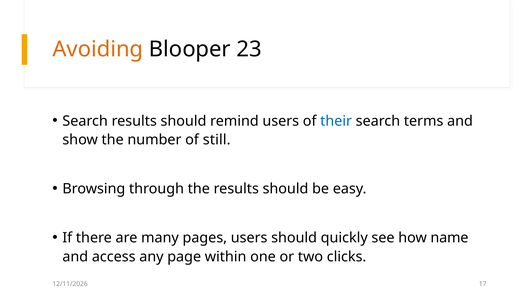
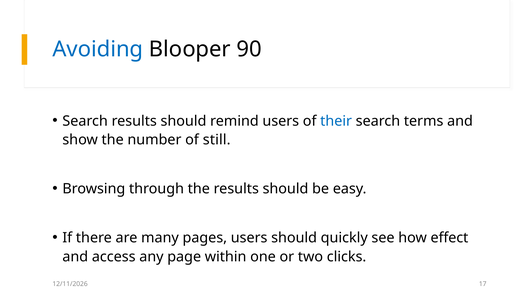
Avoiding colour: orange -> blue
23: 23 -> 90
name: name -> effect
